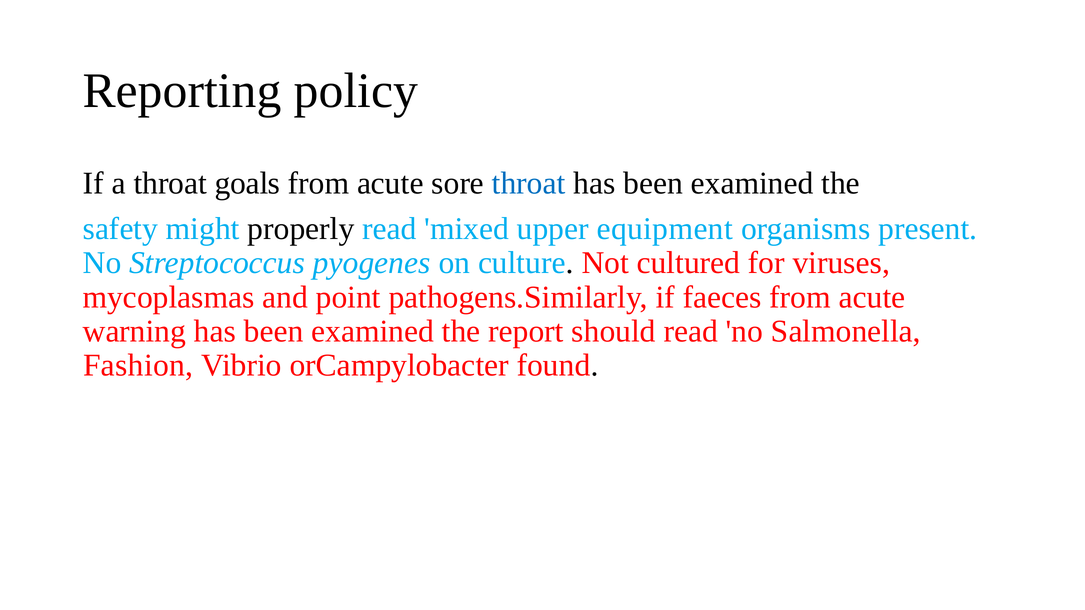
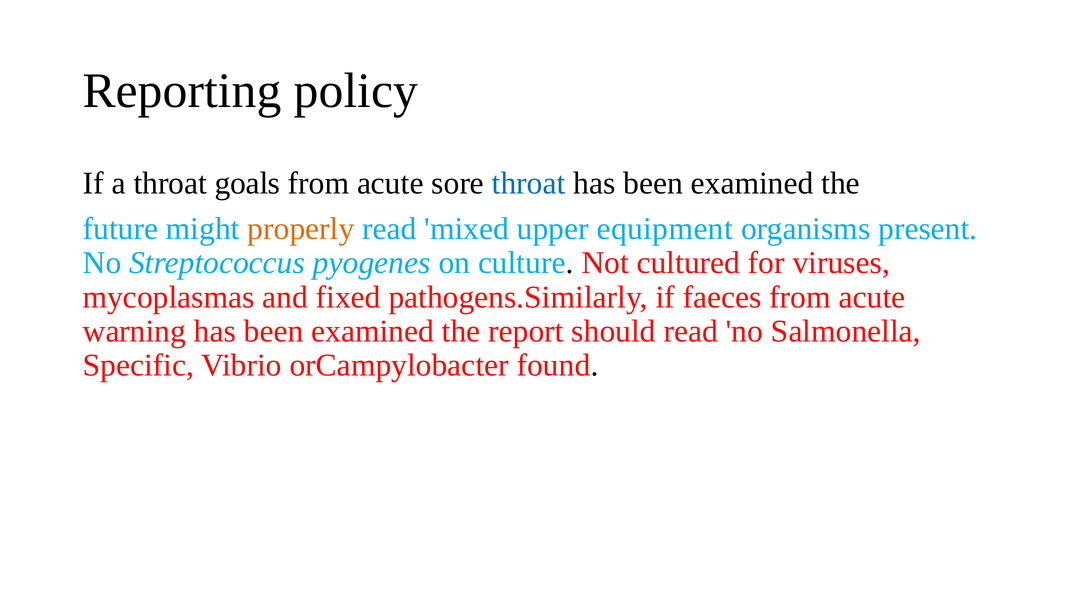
safety: safety -> future
properly colour: black -> orange
point: point -> fixed
Fashion: Fashion -> Specific
